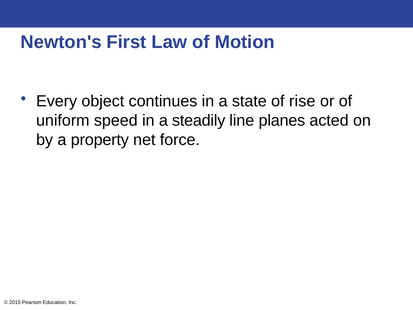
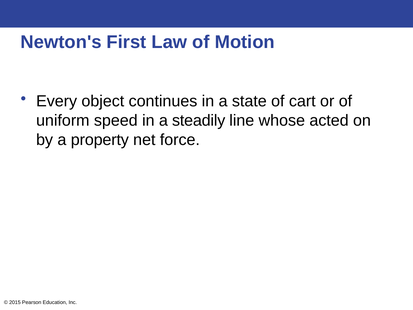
rise: rise -> cart
planes: planes -> whose
